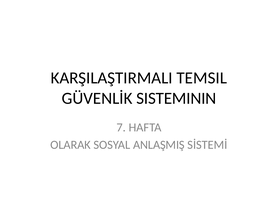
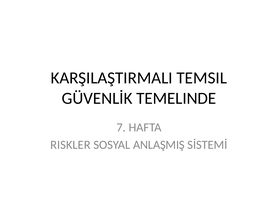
SISTEMININ: SISTEMININ -> TEMELINDE
OLARAK: OLARAK -> RISKLER
